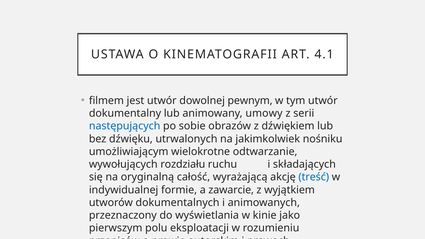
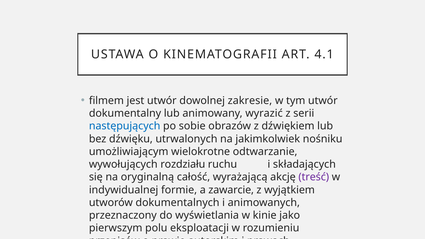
pewnym: pewnym -> zakresie
umowy: umowy -> wyrazić
treść colour: blue -> purple
